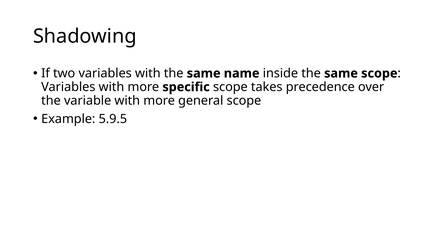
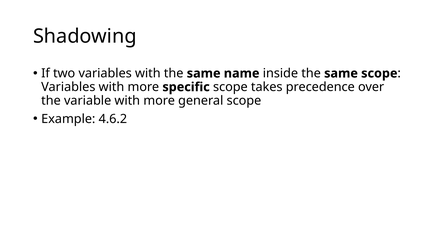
5.9.5: 5.9.5 -> 4.6.2
